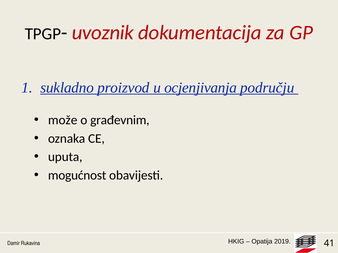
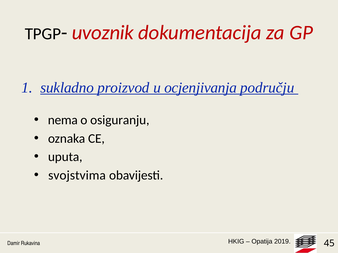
može: može -> nema
građevnim: građevnim -> osiguranju
mogućnost: mogućnost -> svojstvima
41: 41 -> 45
